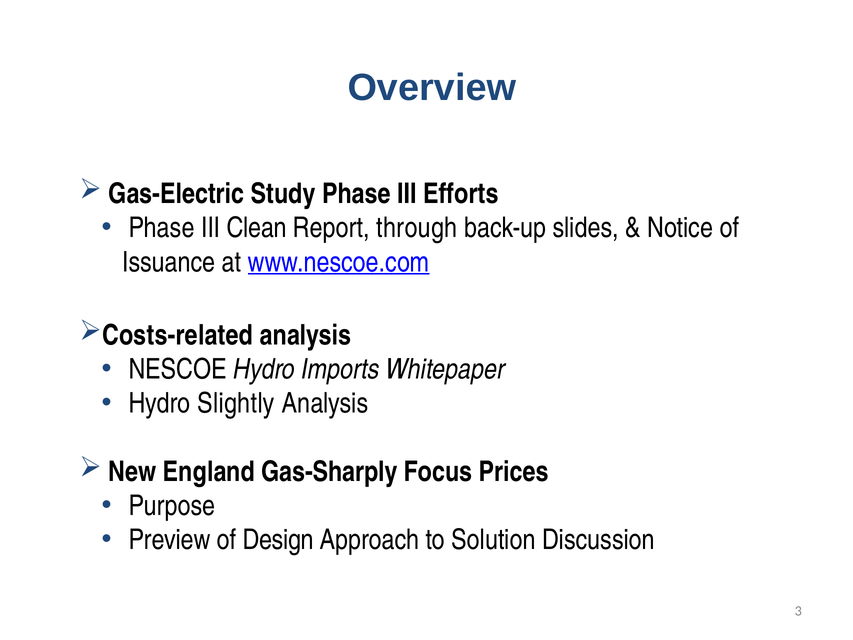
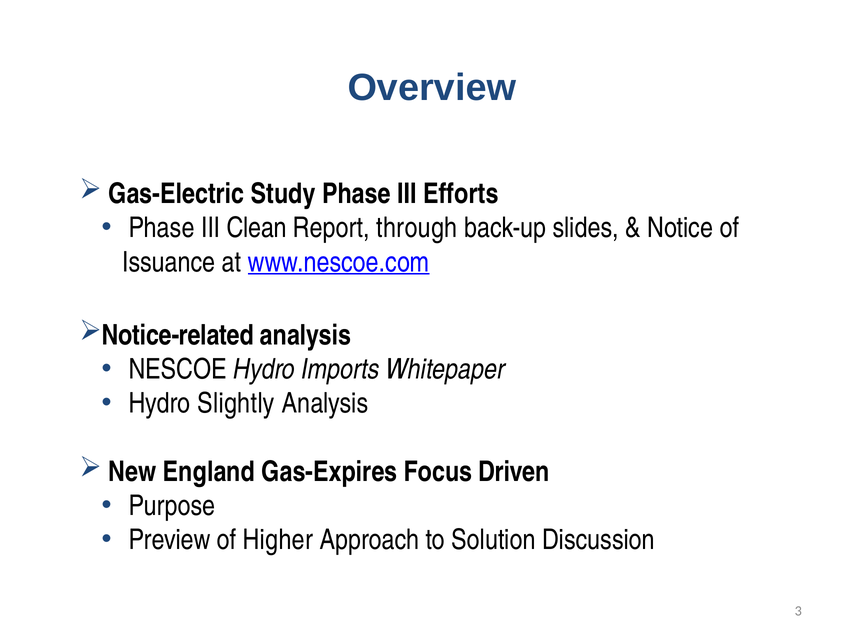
Costs-related: Costs-related -> Notice-related
Gas-Sharply: Gas-Sharply -> Gas-Expires
Prices: Prices -> Driven
Design: Design -> Higher
